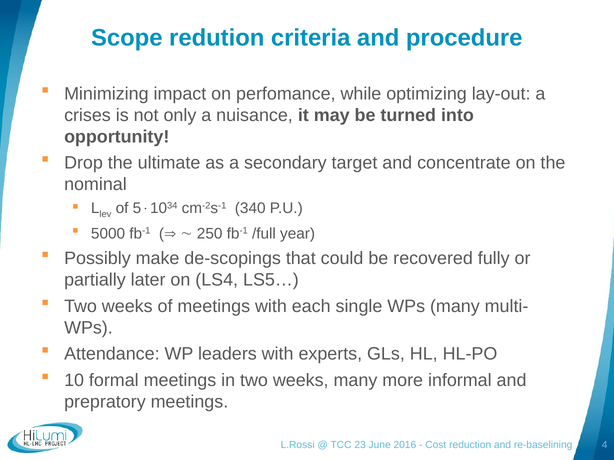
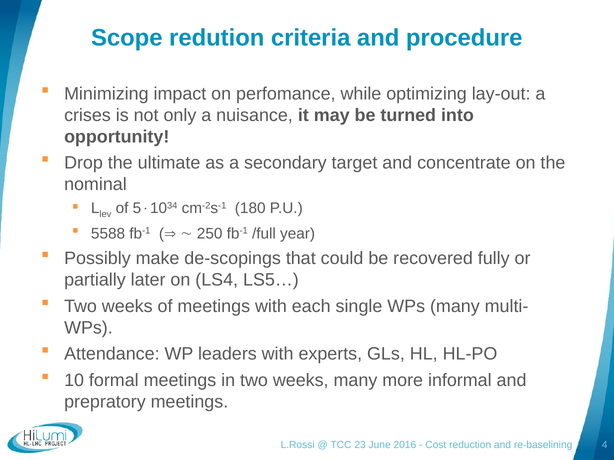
340: 340 -> 180
5000: 5000 -> 5588
